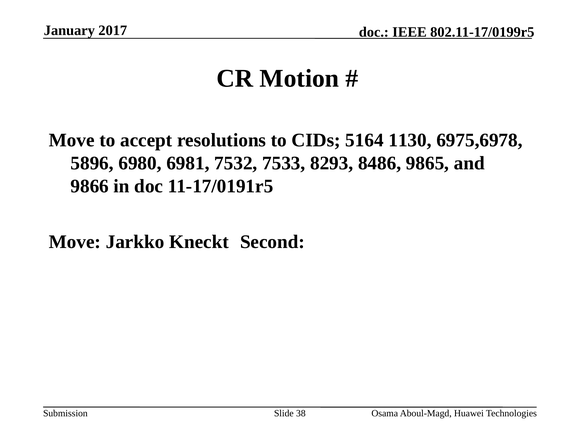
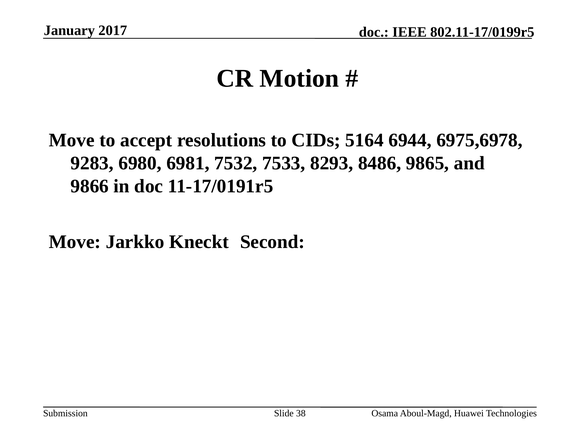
1130: 1130 -> 6944
5896: 5896 -> 9283
